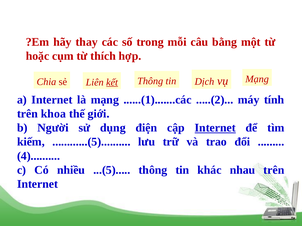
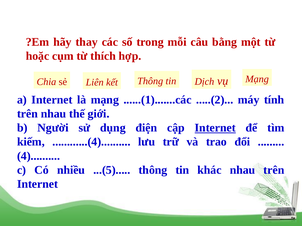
kết underline: present -> none
trên khoa: khoa -> nhau
............(5: ............(5 -> ............(4
